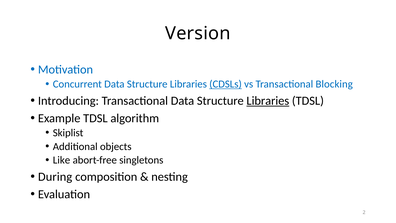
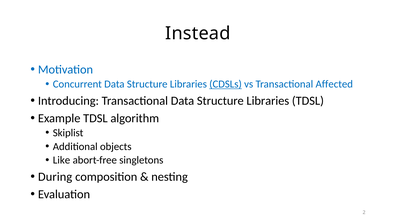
Version: Version -> Instead
Blocking: Blocking -> Affected
Libraries at (268, 101) underline: present -> none
